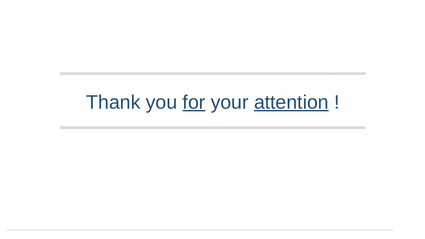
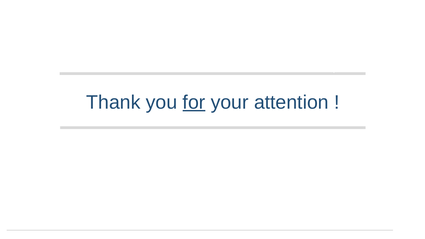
attention underline: present -> none
